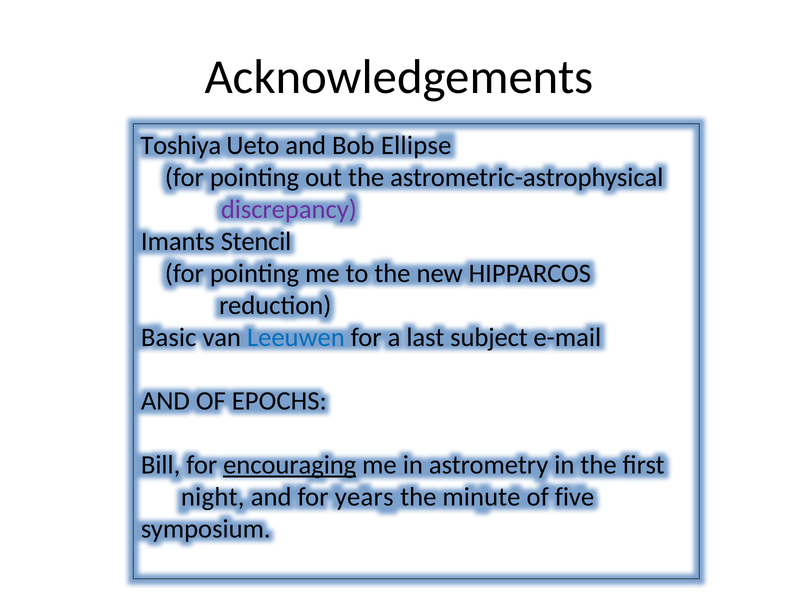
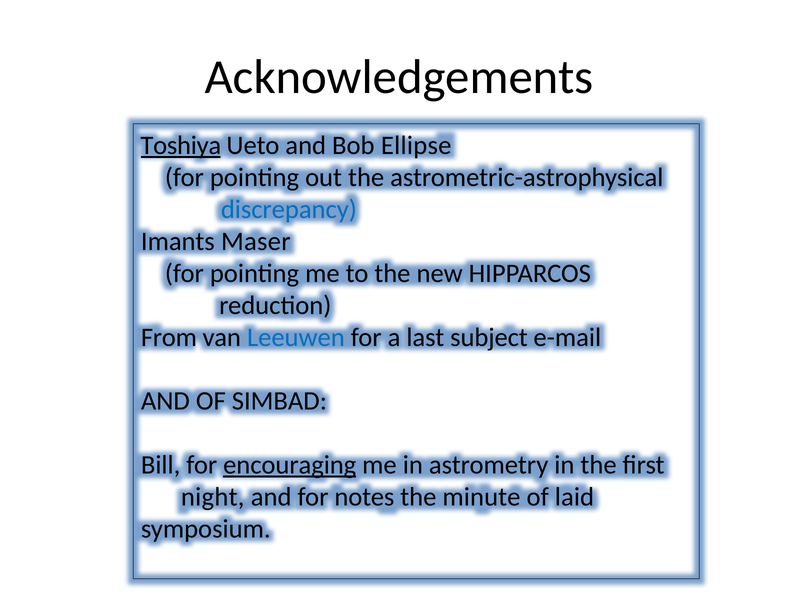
Toshiya underline: none -> present
discrepancy colour: purple -> blue
Stencil: Stencil -> Maser
Basic: Basic -> From
EPOCHS: EPOCHS -> SIMBAD
years: years -> notes
five: five -> laid
